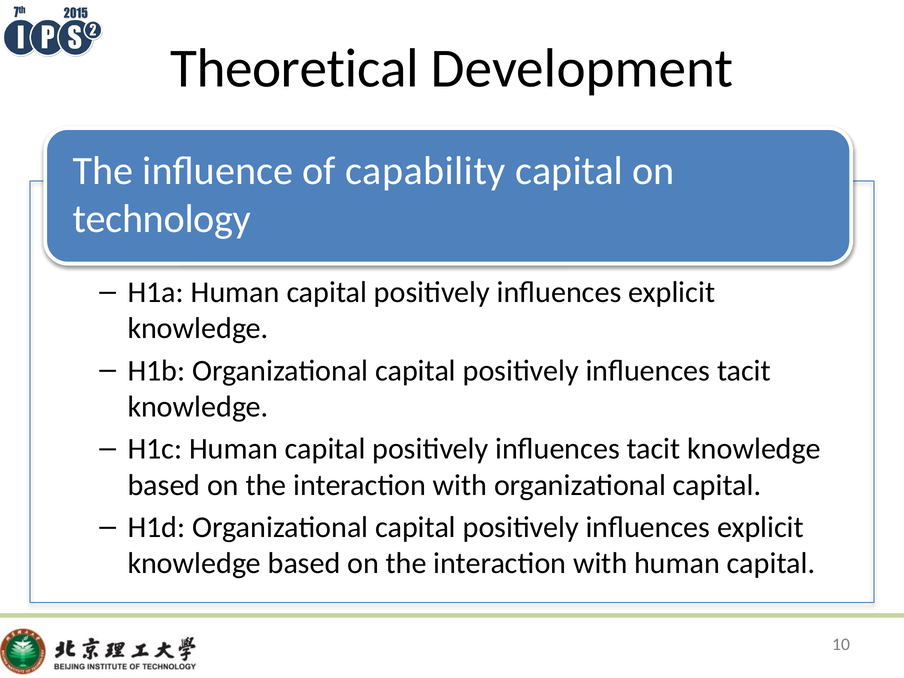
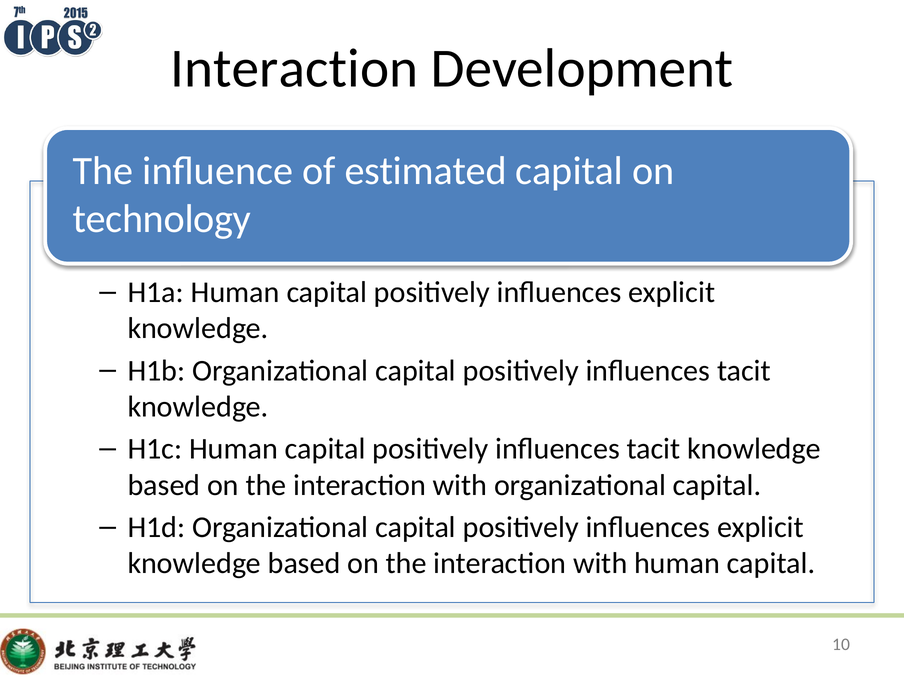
Theoretical at (294, 69): Theoretical -> Interaction
capability: capability -> estimated
